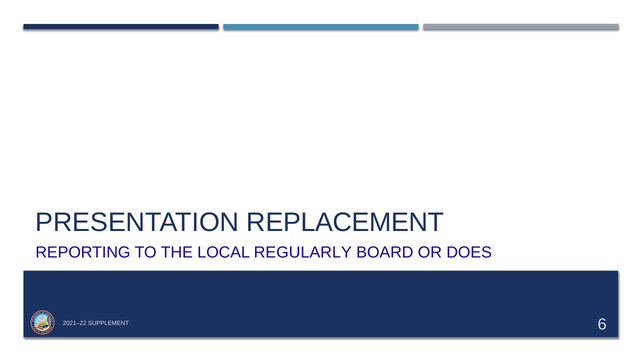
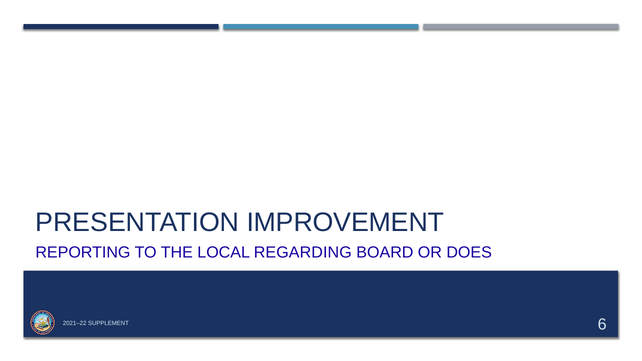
REPLACEMENT: REPLACEMENT -> IMPROVEMENT
REGULARLY: REGULARLY -> REGARDING
